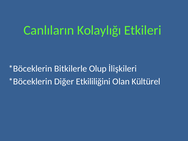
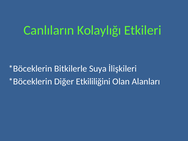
Olup: Olup -> Suya
Kültürel: Kültürel -> Alanları
